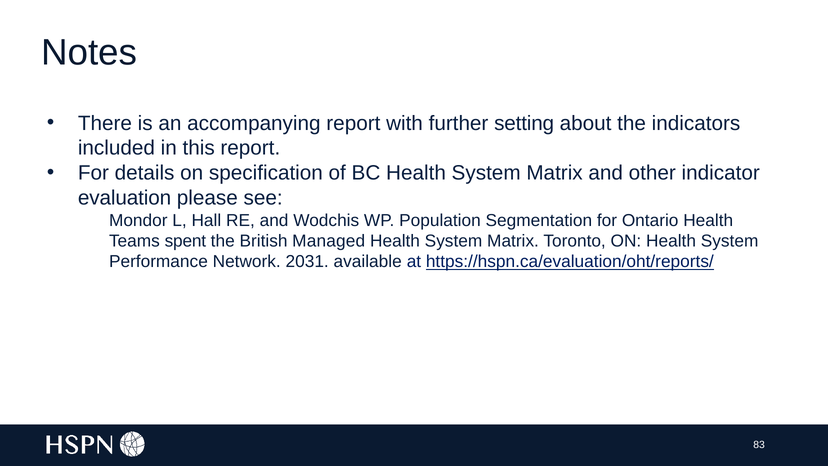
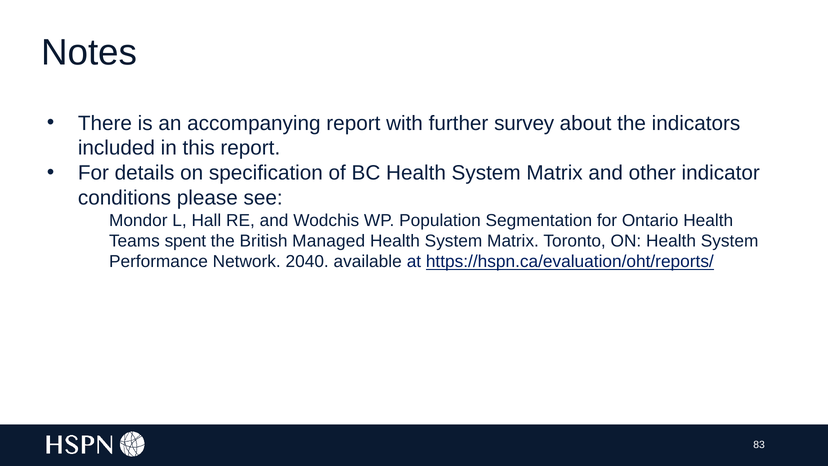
setting: setting -> survey
evaluation: evaluation -> conditions
2031: 2031 -> 2040
